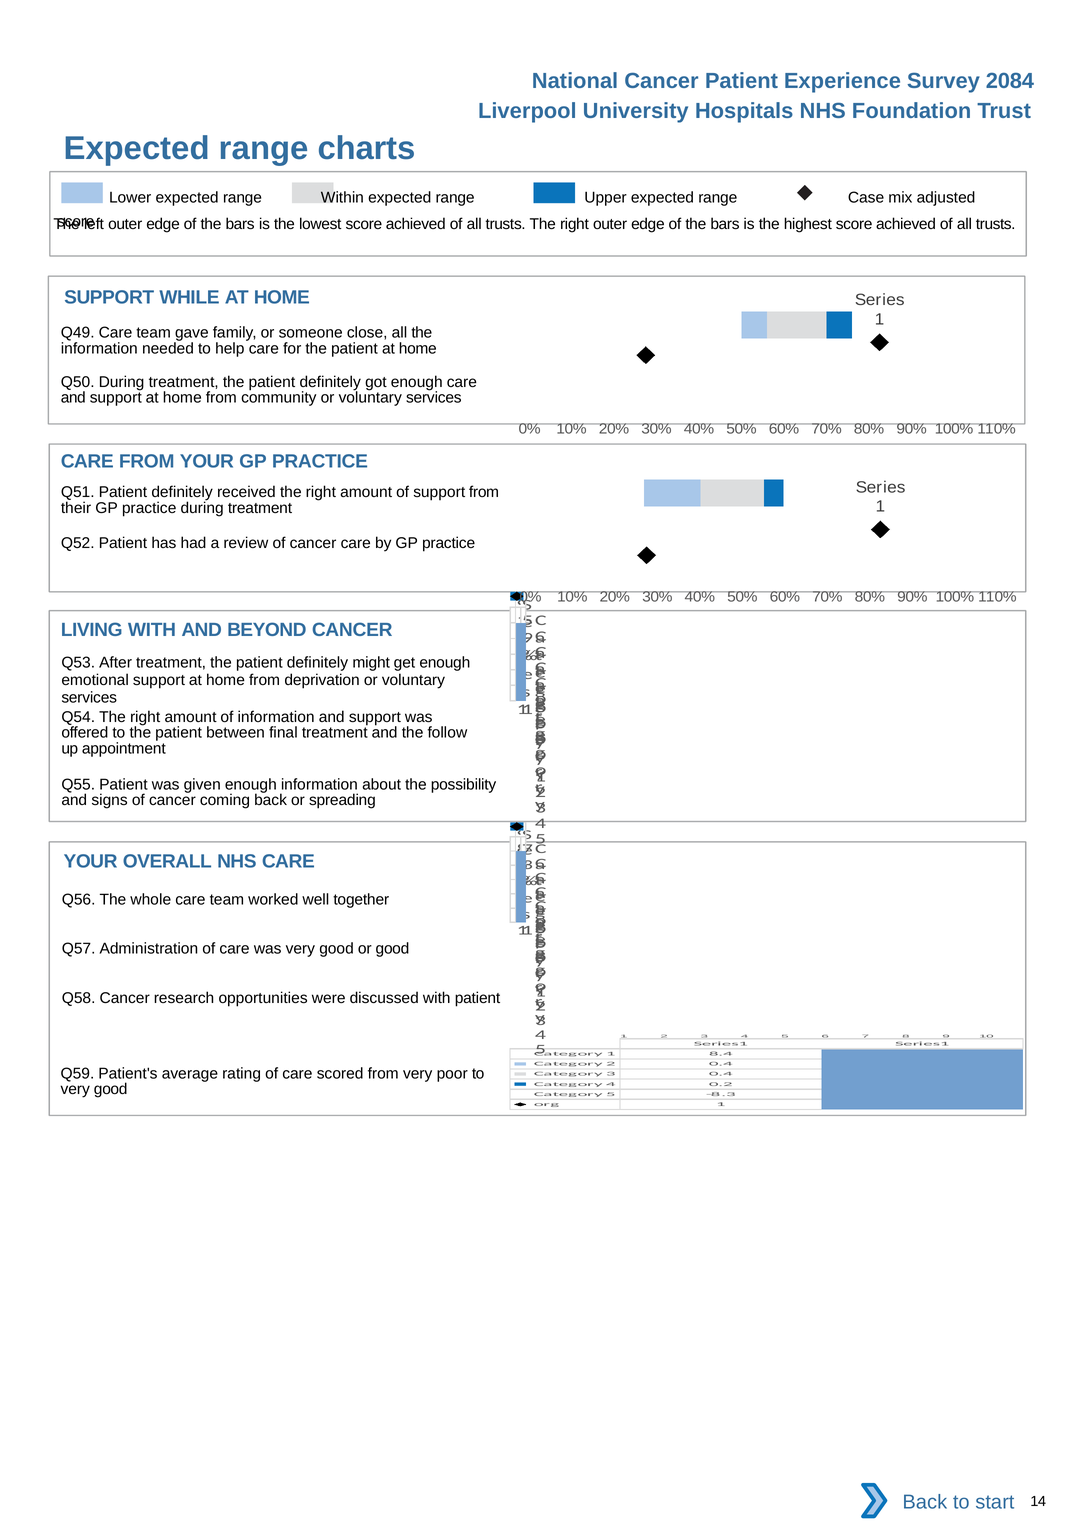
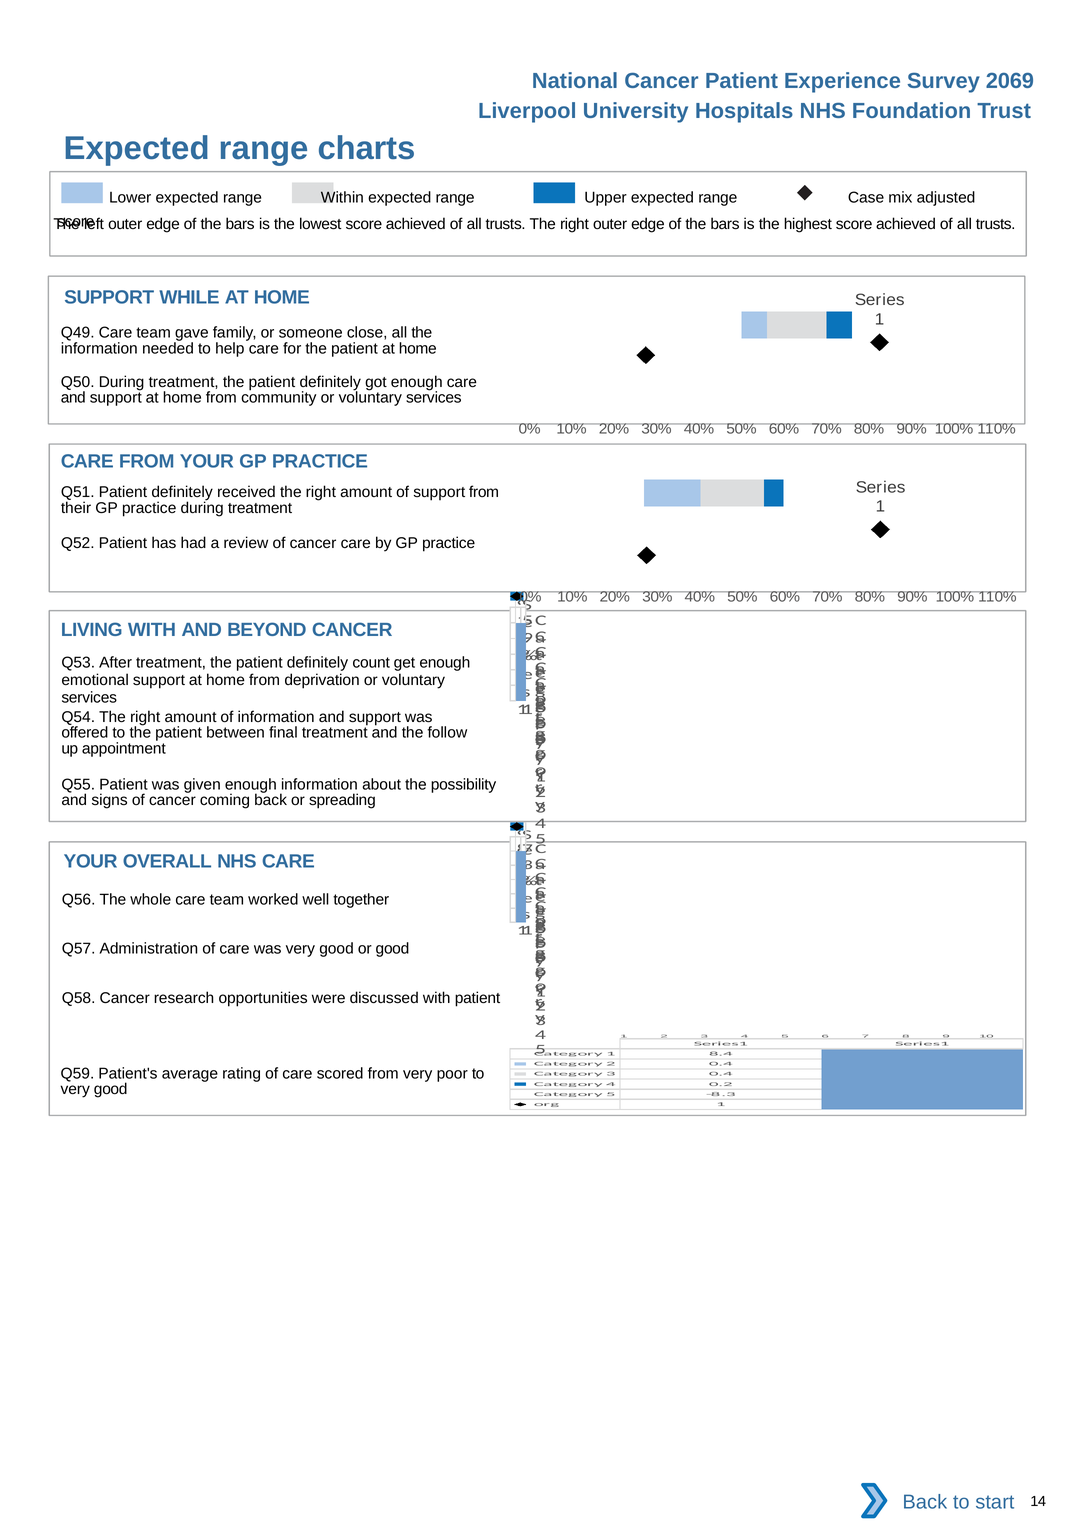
2084: 2084 -> 2069
might: might -> count
